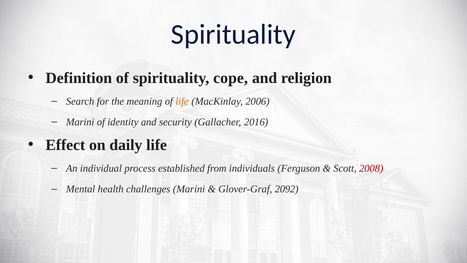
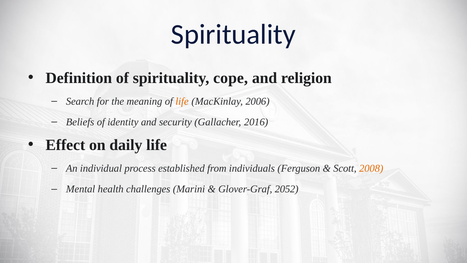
Marini at (80, 122): Marini -> Beliefs
2008 colour: red -> orange
2092: 2092 -> 2052
